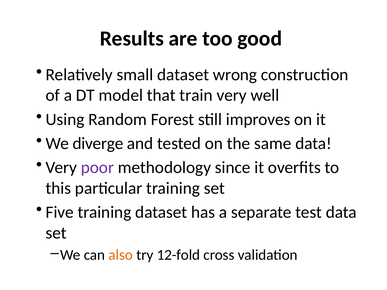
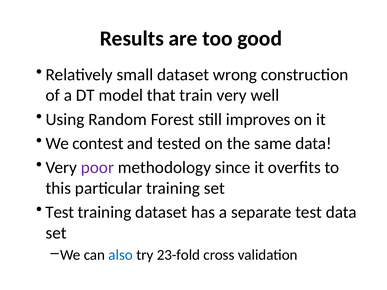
diverge: diverge -> contest
Five at (60, 212): Five -> Test
also colour: orange -> blue
12-fold: 12-fold -> 23-fold
